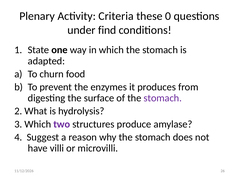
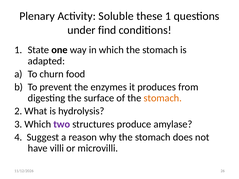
Criteria: Criteria -> Soluble
these 0: 0 -> 1
stomach at (163, 98) colour: purple -> orange
